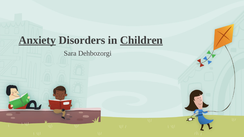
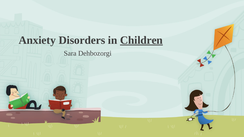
Anxiety underline: present -> none
